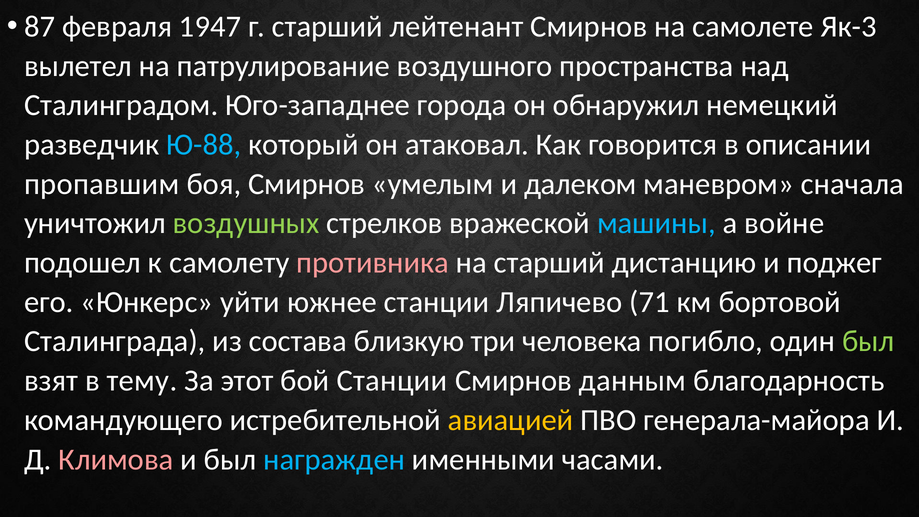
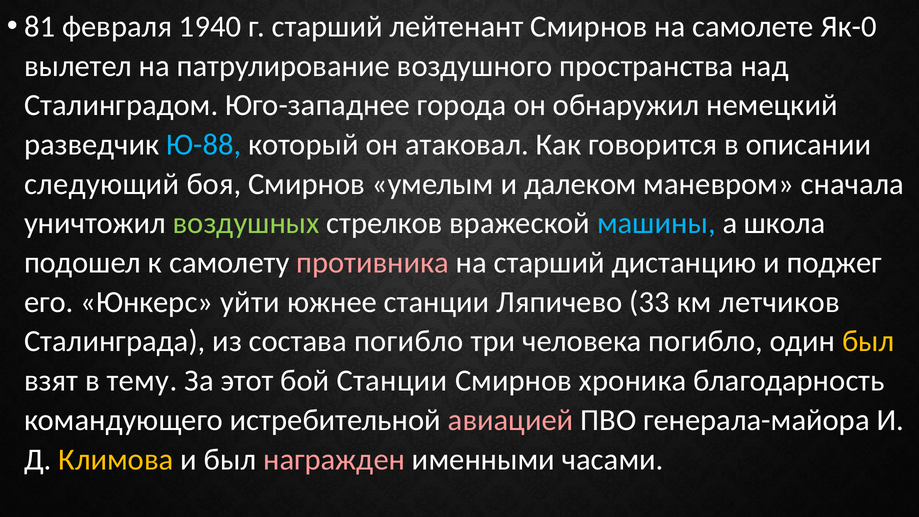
87: 87 -> 81
1947: 1947 -> 1940
Як-3: Як-3 -> Як-0
пропавшим: пропавшим -> следующий
войне: войне -> школа
71: 71 -> 33
бортовой: бортовой -> летчиков
состава близкую: близкую -> погибло
был at (868, 341) colour: light green -> yellow
данным: данным -> хроника
авиацией colour: yellow -> pink
Климова colour: pink -> yellow
награжден colour: light blue -> pink
